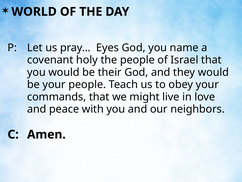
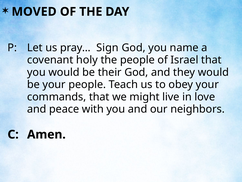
WORLD: WORLD -> MOVED
Eyes: Eyes -> Sign
